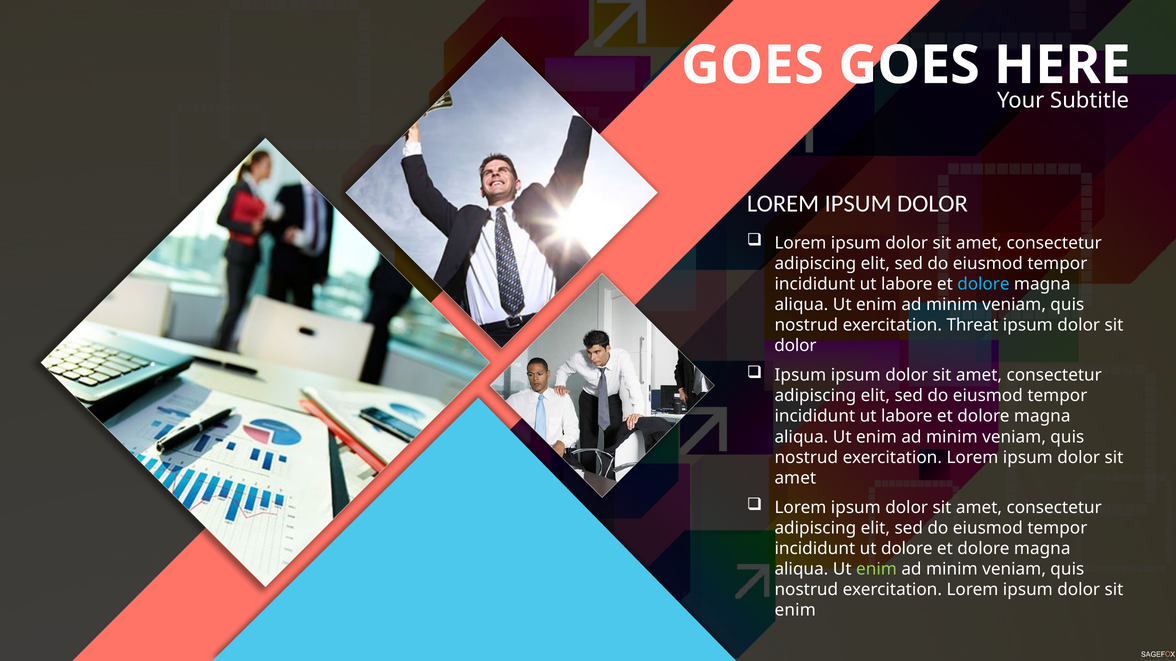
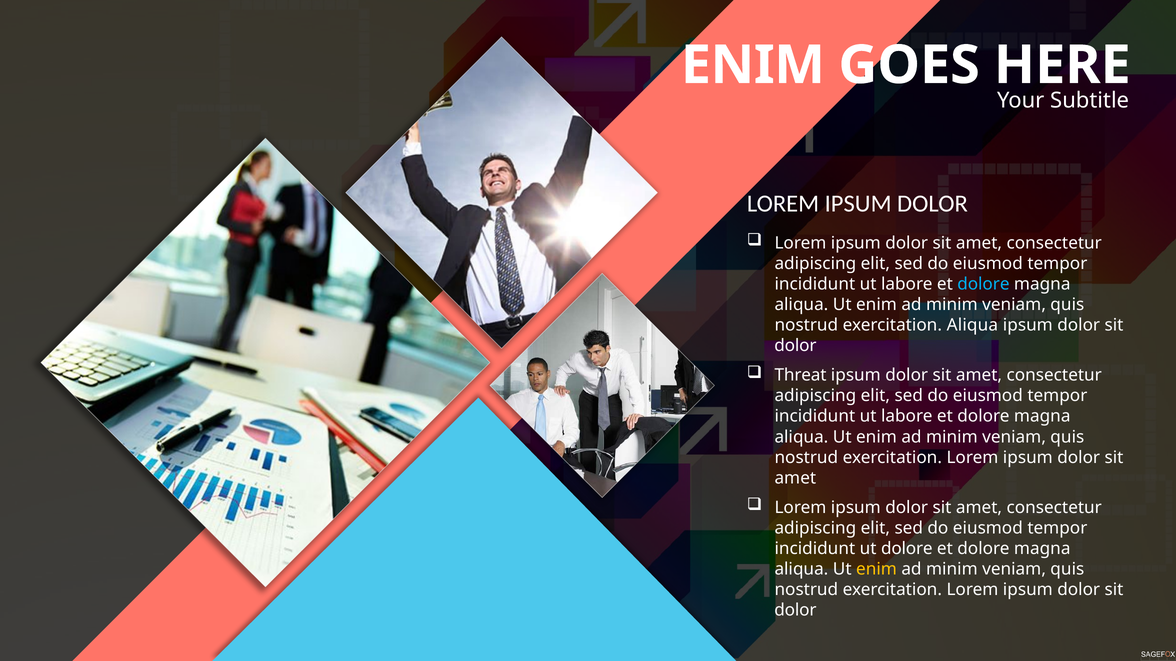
GOES at (752, 65): GOES -> ENIM
exercitation Threat: Threat -> Aliqua
Ipsum at (800, 375): Ipsum -> Threat
enim at (876, 570) colour: light green -> yellow
enim at (795, 611): enim -> dolor
